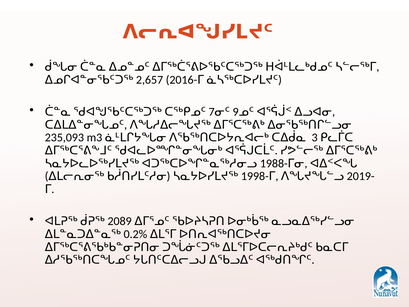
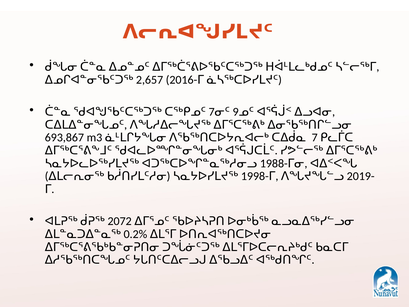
235,093: 235,093 -> 693,867
m3 3: 3 -> 7
2089: 2089 -> 2072
